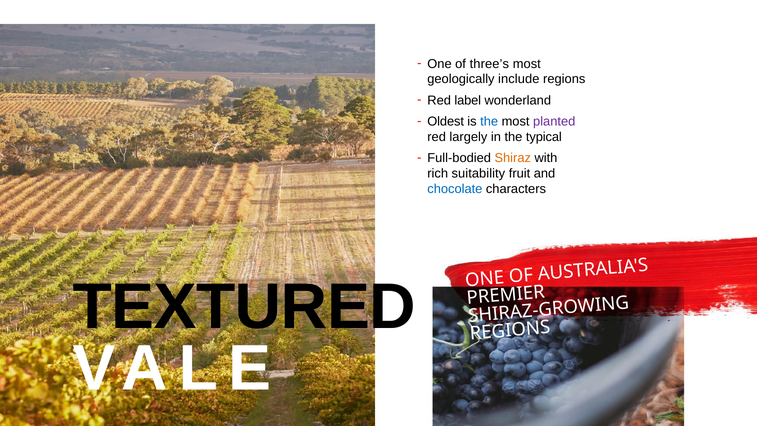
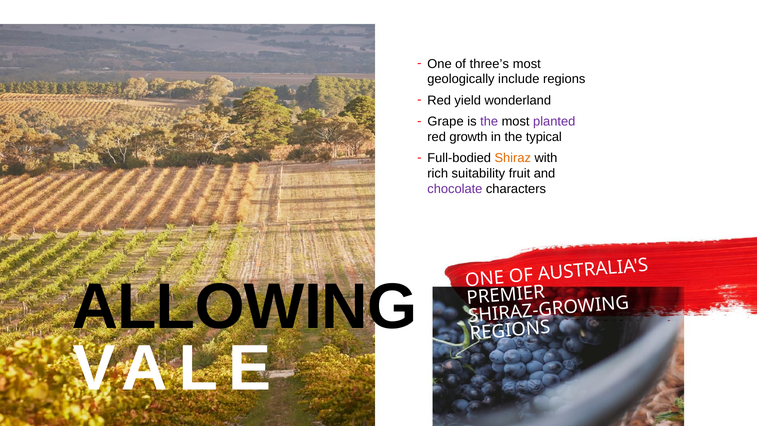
label: label -> yield
Oldest: Oldest -> Grape
the at (489, 122) colour: blue -> purple
largely: largely -> growth
chocolate colour: blue -> purple
TEXTURED: TEXTURED -> ALLOWING
